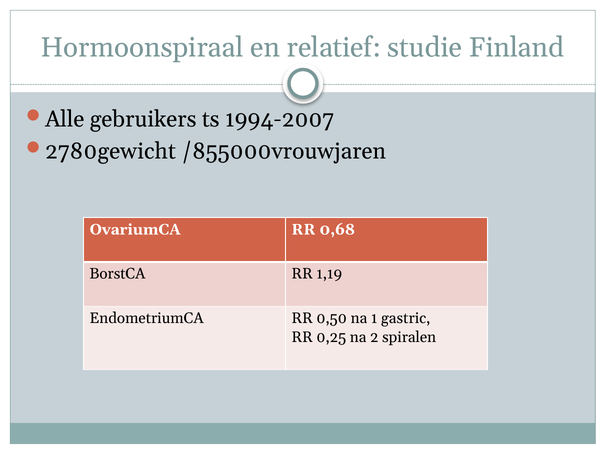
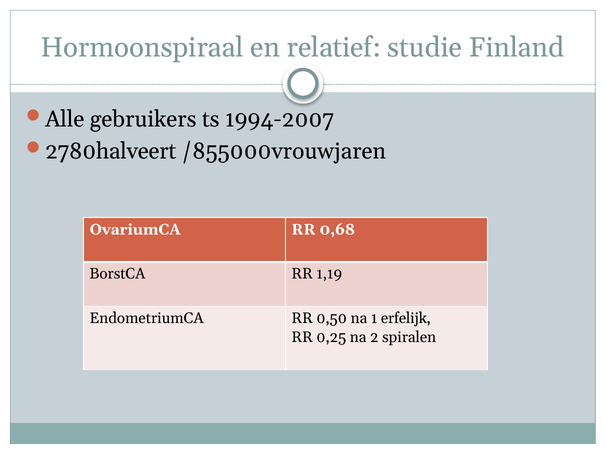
2780gewicht: 2780gewicht -> 2780halveert
gastric: gastric -> erfelijk
